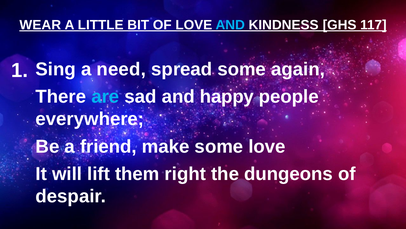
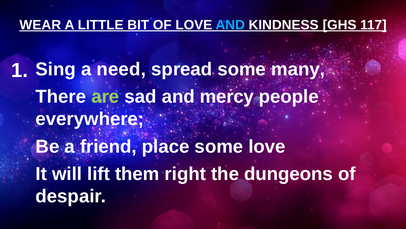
again: again -> many
are colour: light blue -> light green
happy: happy -> mercy
make: make -> place
